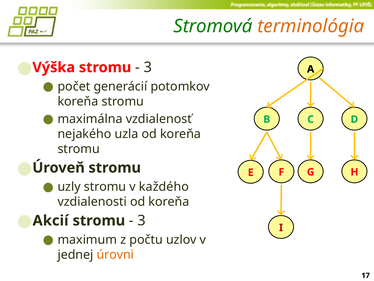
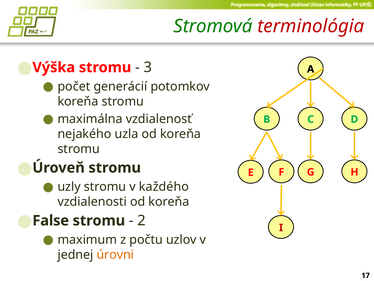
terminológia colour: orange -> red
Akcií: Akcií -> False
3 at (142, 220): 3 -> 2
